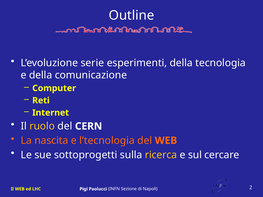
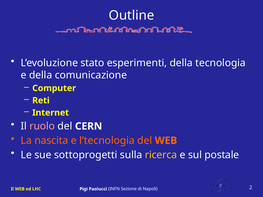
serie: serie -> stato
ruolo colour: yellow -> pink
cercare: cercare -> postale
